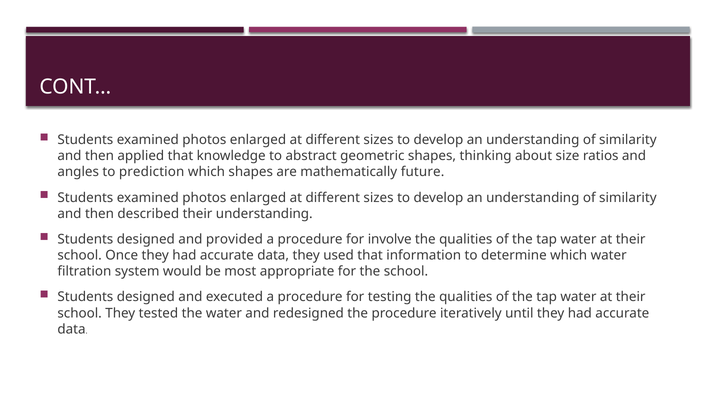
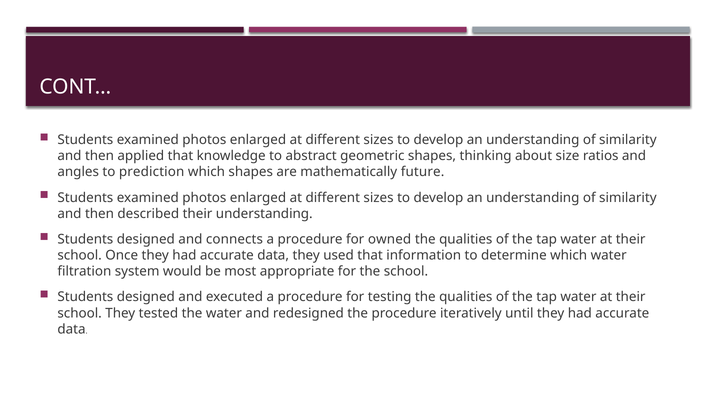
provided: provided -> connects
involve: involve -> owned
